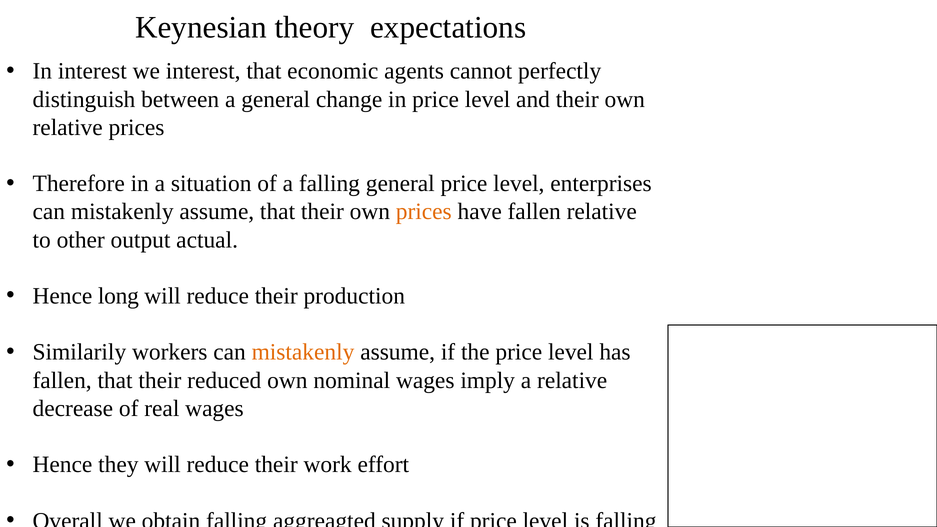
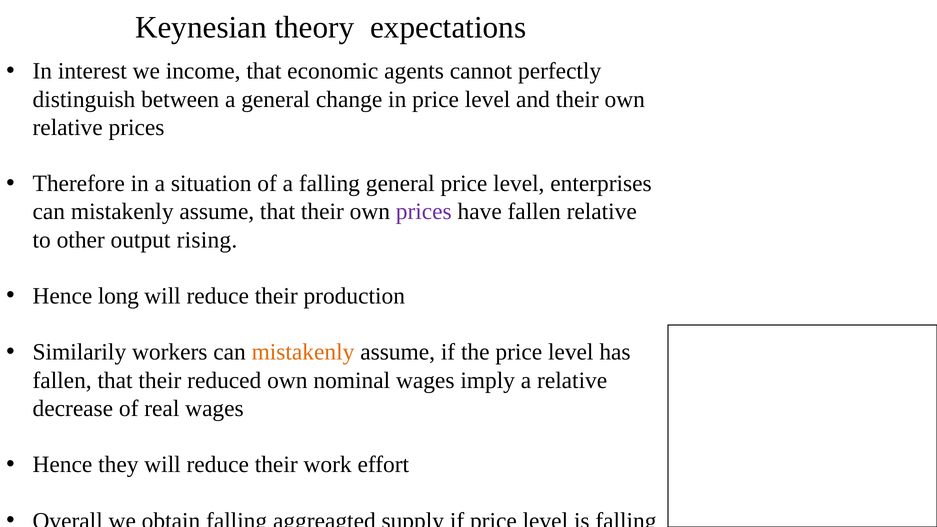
we interest: interest -> income
prices at (424, 212) colour: orange -> purple
actual: actual -> rising
